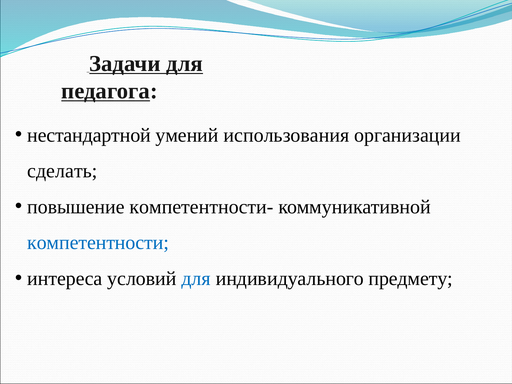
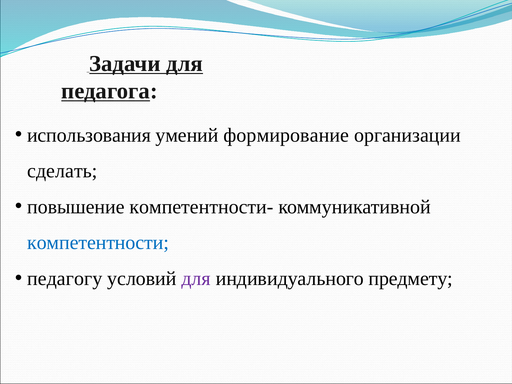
нестандартной: нестандартной -> использования
использования: использования -> формирование
интереса: интереса -> педагогу
для at (196, 279) colour: blue -> purple
